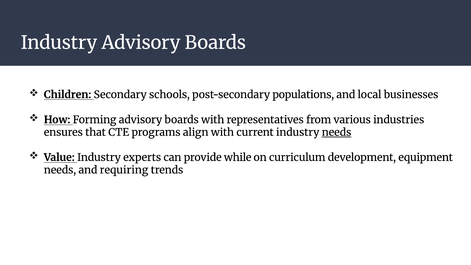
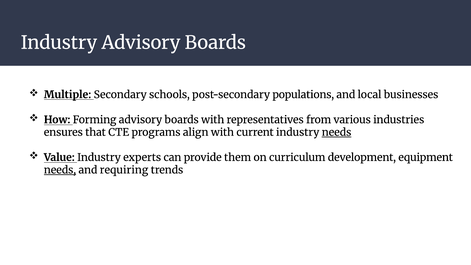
Children: Children -> Multiple
while: while -> them
needs at (60, 170) underline: none -> present
